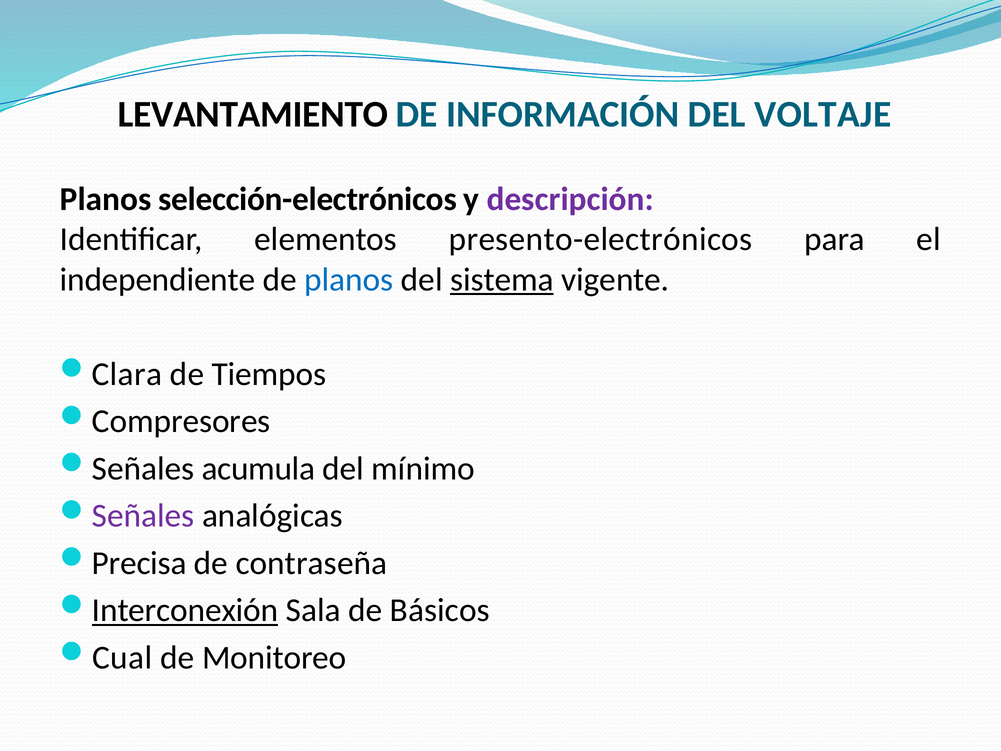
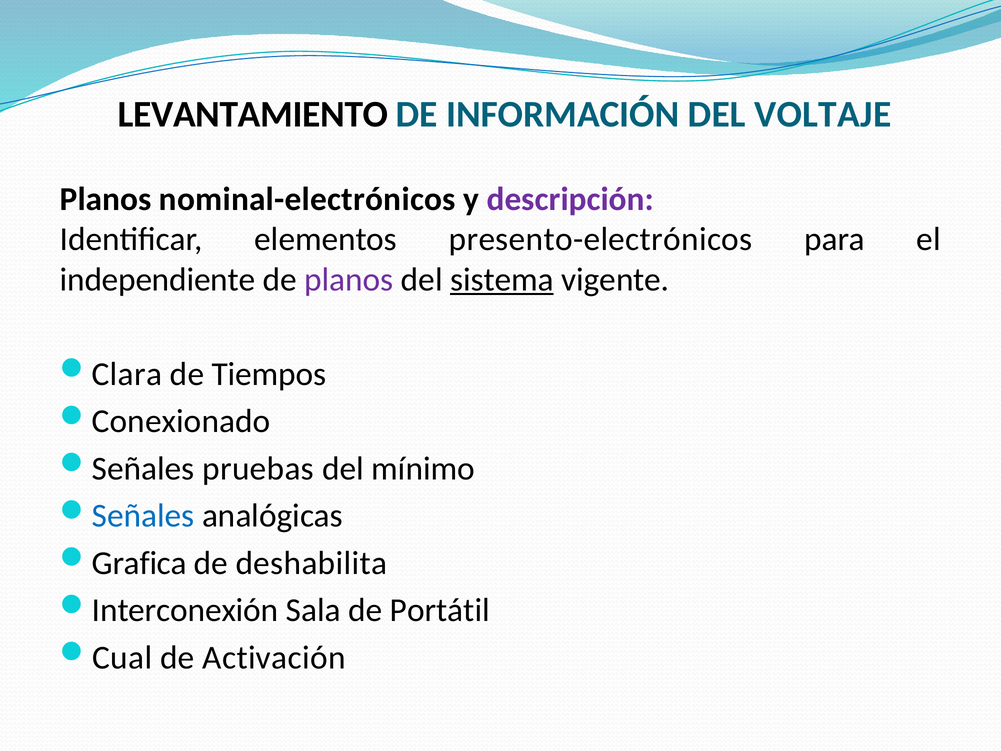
selección-electrónicos: selección-electrónicos -> nominal-electrónicos
planos at (349, 279) colour: blue -> purple
Compresores: Compresores -> Conexionado
acumula: acumula -> pruebas
Señales at (143, 516) colour: purple -> blue
Precisa: Precisa -> Grafica
contraseña: contraseña -> deshabilita
Interconexión underline: present -> none
Básicos: Básicos -> Portátil
Monitoreo: Monitoreo -> Activación
